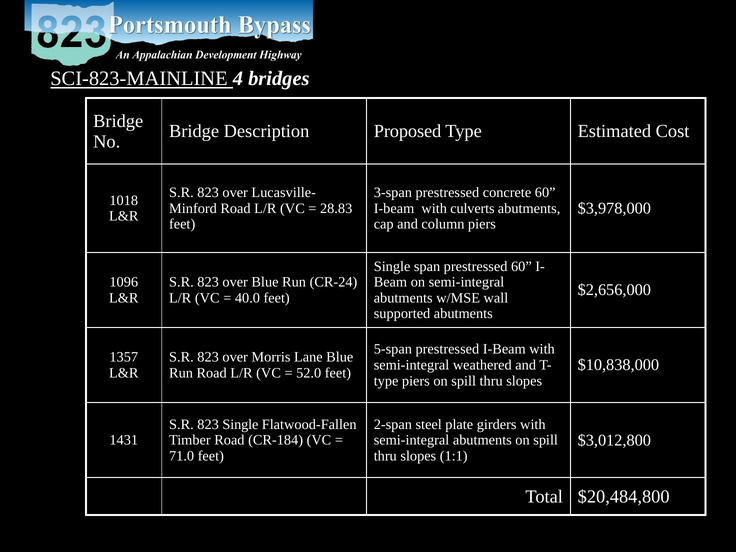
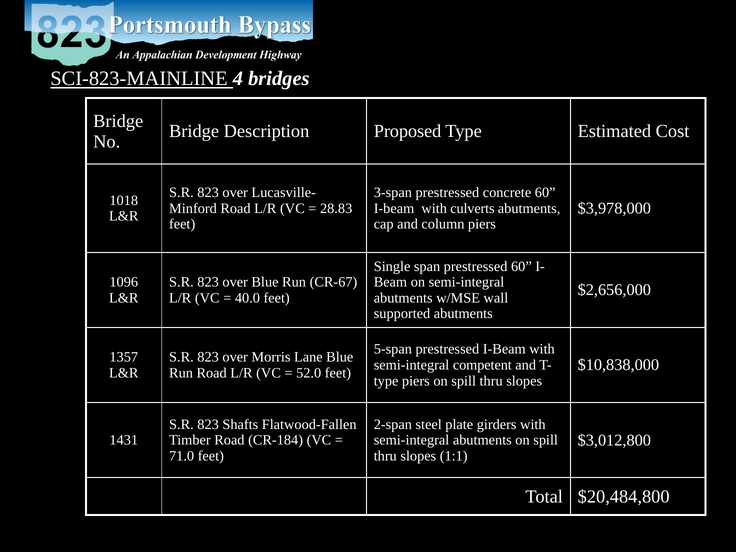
CR-24: CR-24 -> CR-67
weathered: weathered -> competent
823 Single: Single -> Shafts
